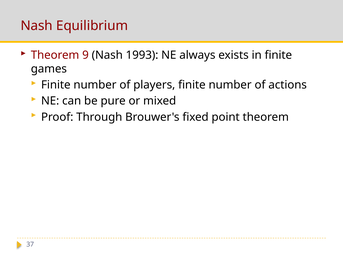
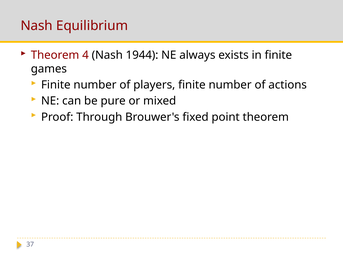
9: 9 -> 4
1993: 1993 -> 1944
